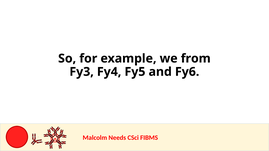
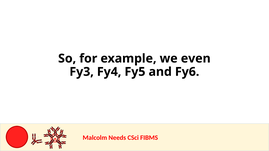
from: from -> even
